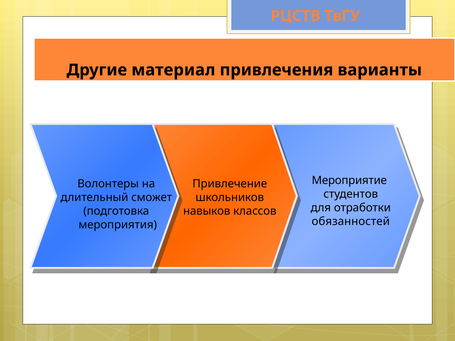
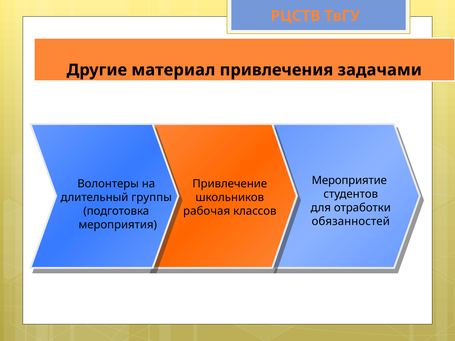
варианты: варианты -> задачами
сможет: сможет -> группы
навыков: навыков -> рабочая
